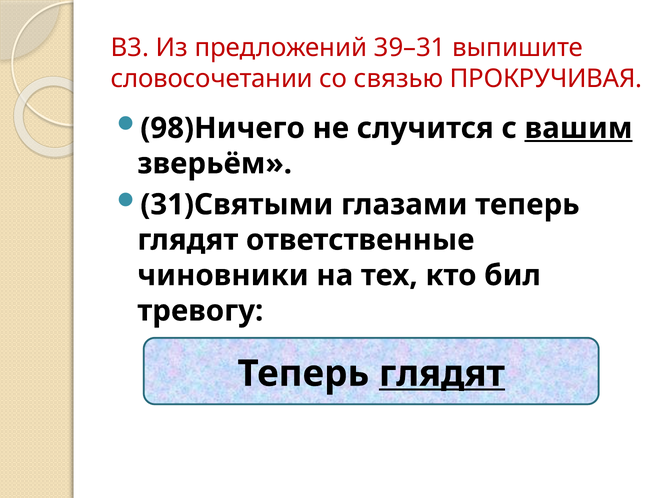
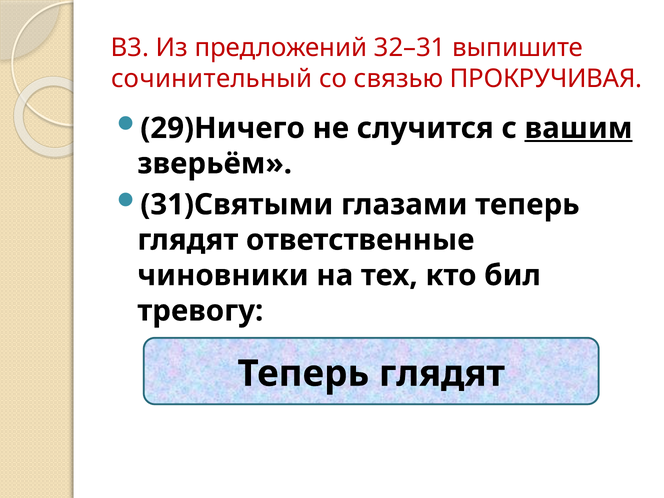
39–31: 39–31 -> 32–31
словосочетании: словосочетании -> сочинительный
98)Ничего: 98)Ничего -> 29)Ничего
глядят at (442, 374) underline: present -> none
